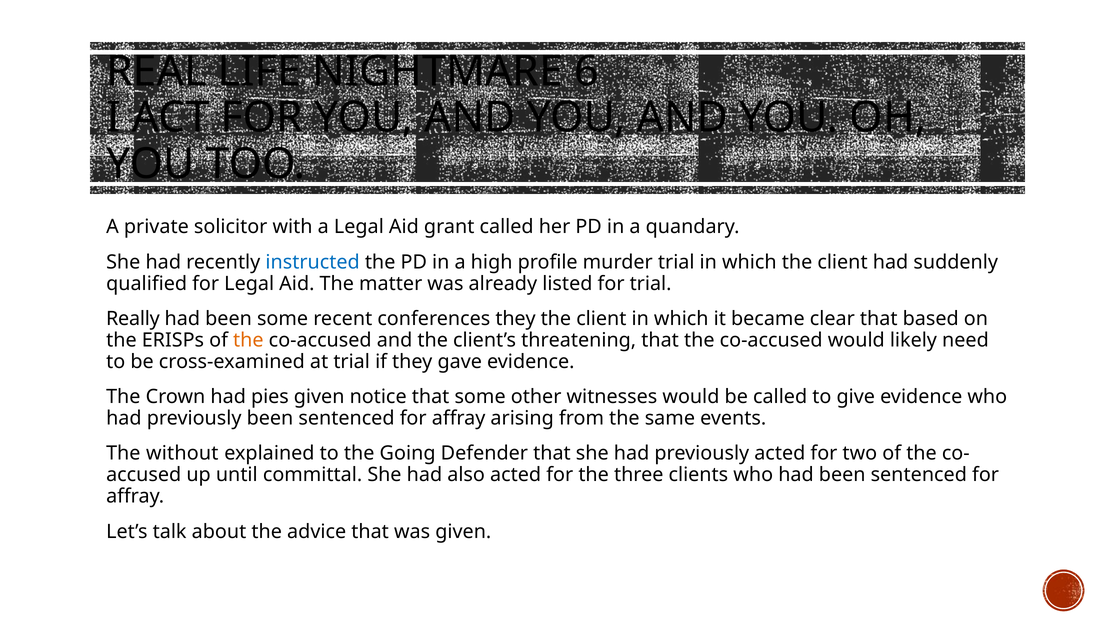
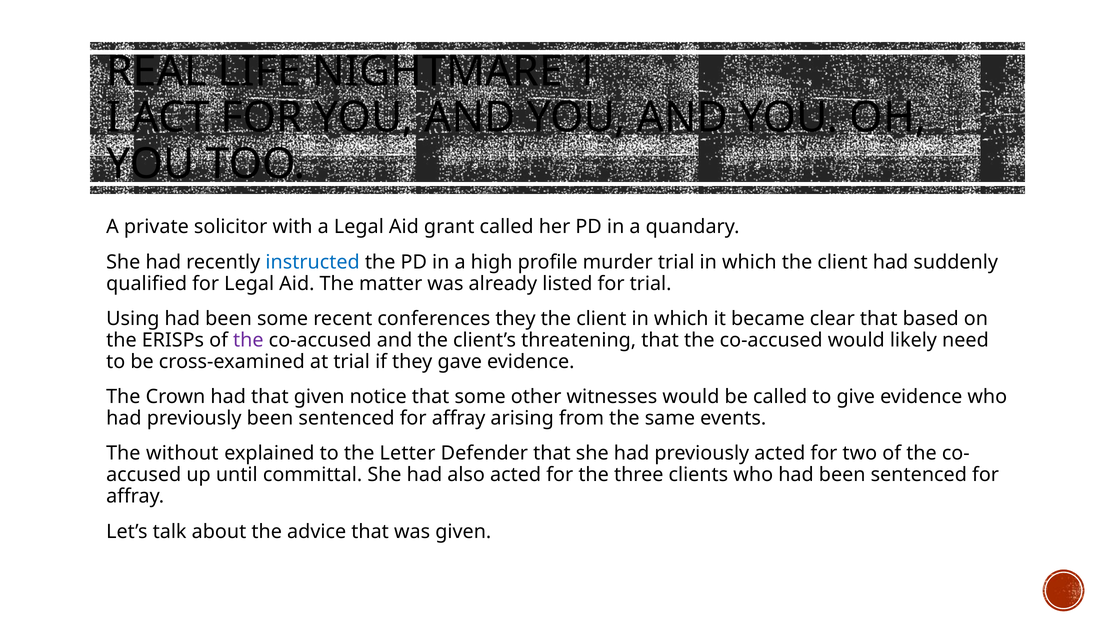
6: 6 -> 1
Really: Really -> Using
the at (248, 340) colour: orange -> purple
had pies: pies -> that
Going: Going -> Letter
